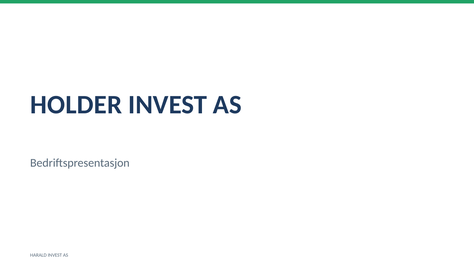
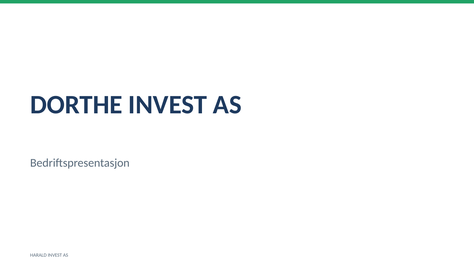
HOLDER: HOLDER -> DORTHE
